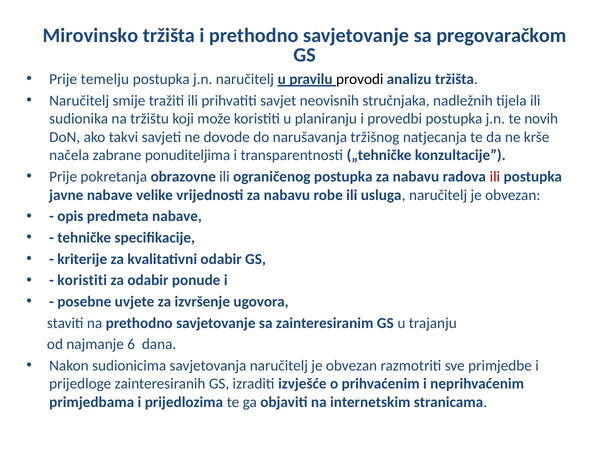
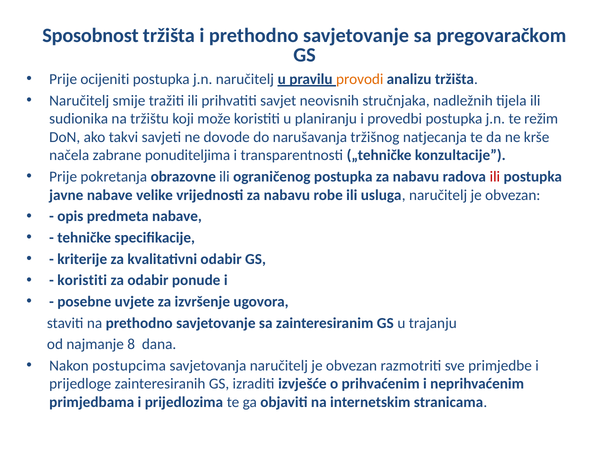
Mirovinsko: Mirovinsko -> Sposobnost
temelju: temelju -> ocijeniti
provodi colour: black -> orange
novih: novih -> režim
6: 6 -> 8
sudionicima: sudionicima -> postupcima
